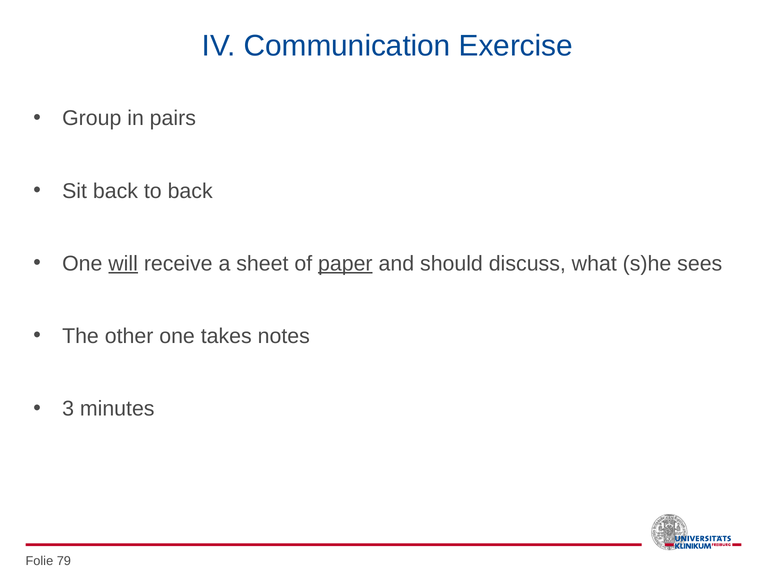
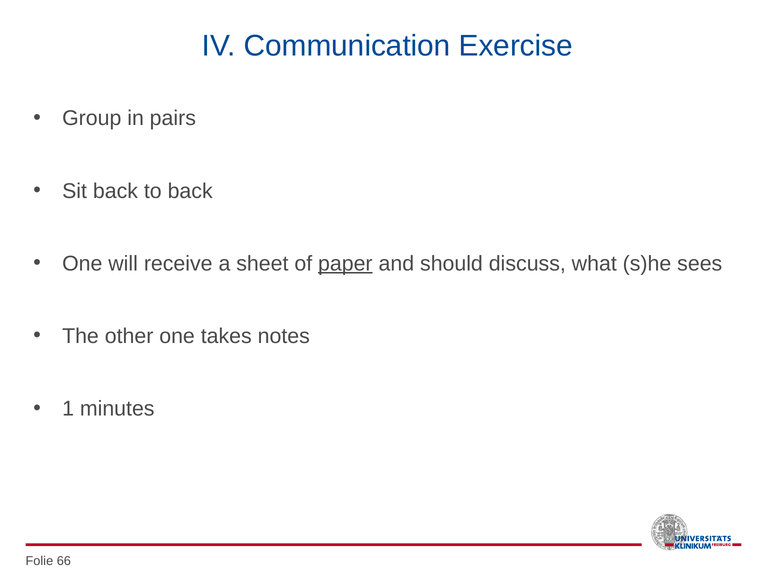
will underline: present -> none
3: 3 -> 1
79: 79 -> 66
